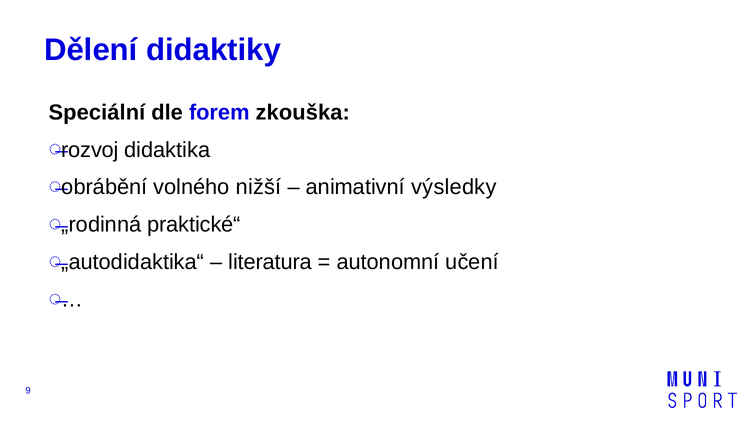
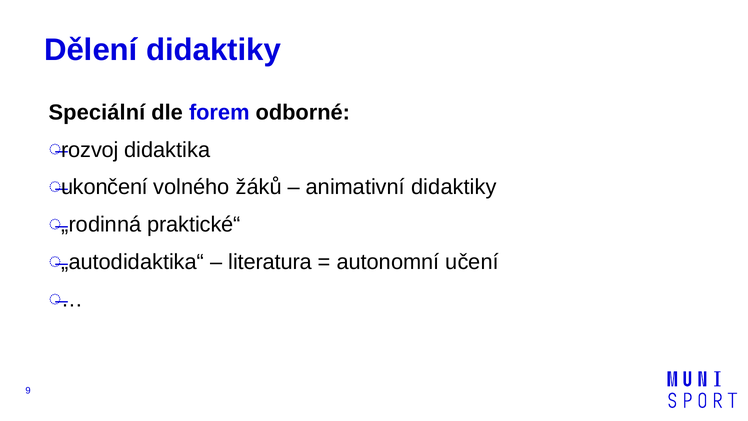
zkouška: zkouška -> odborné
obrábění: obrábění -> ukončení
nižší: nižší -> žáků
animativní výsledky: výsledky -> didaktiky
